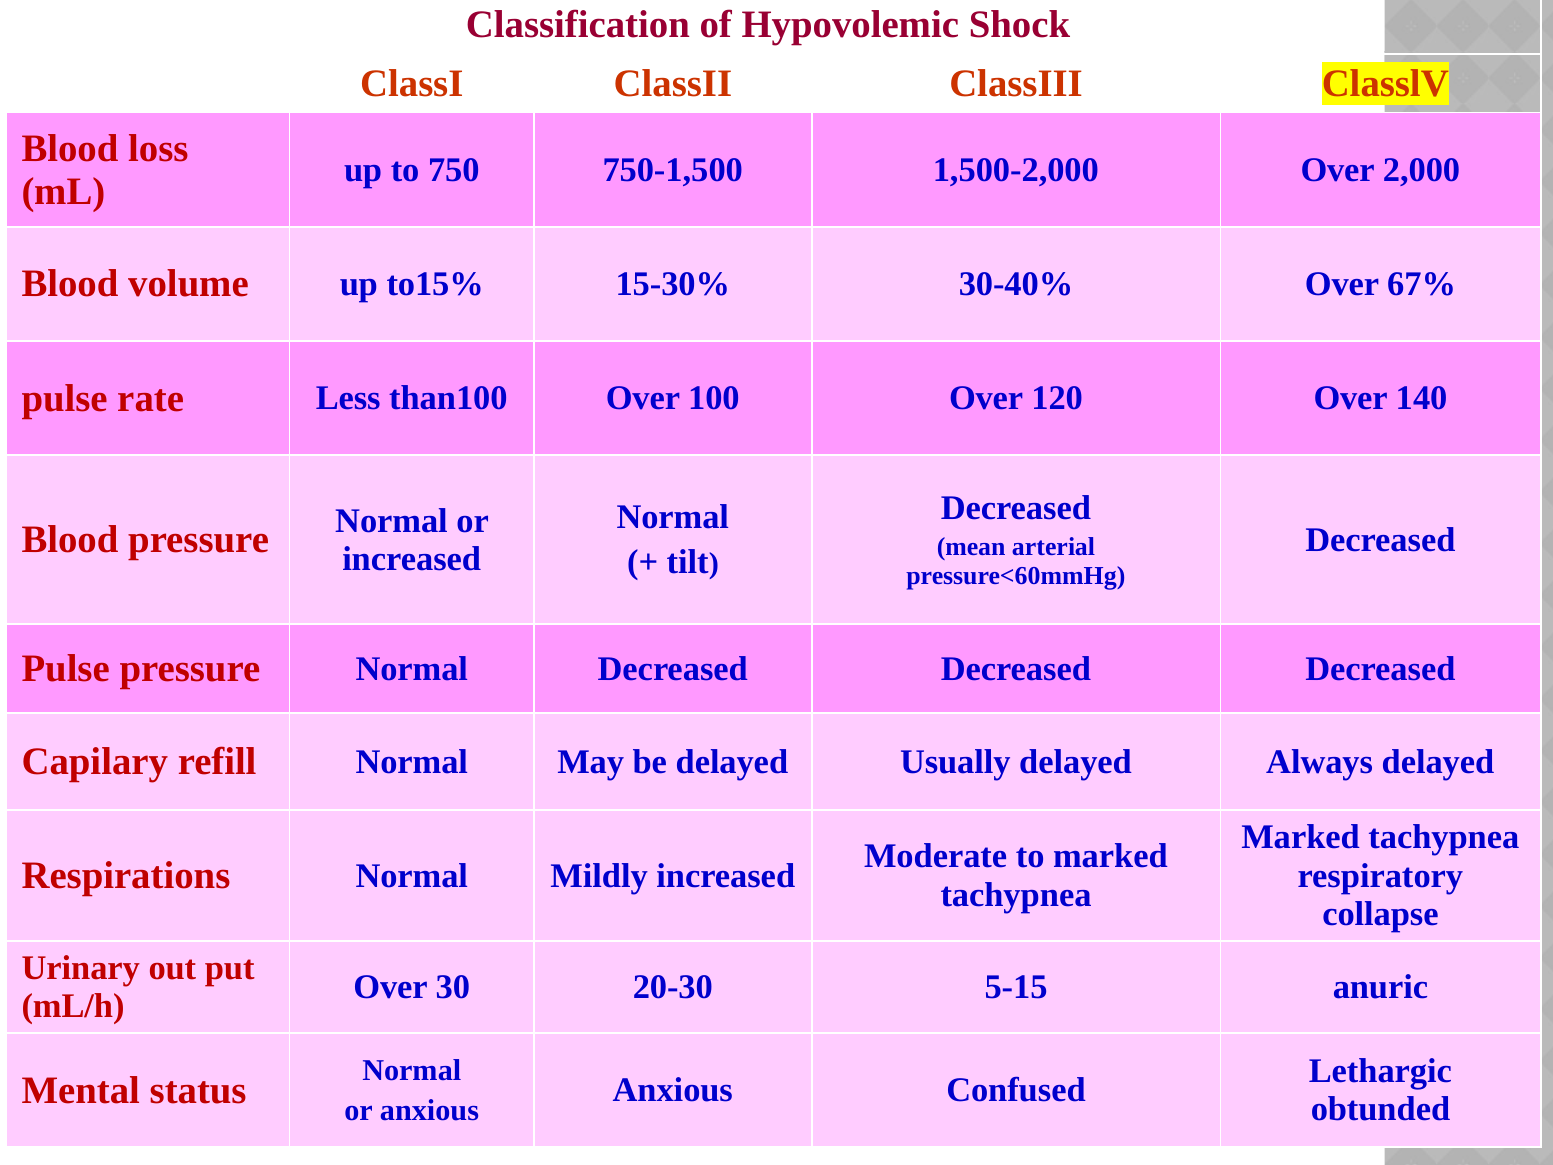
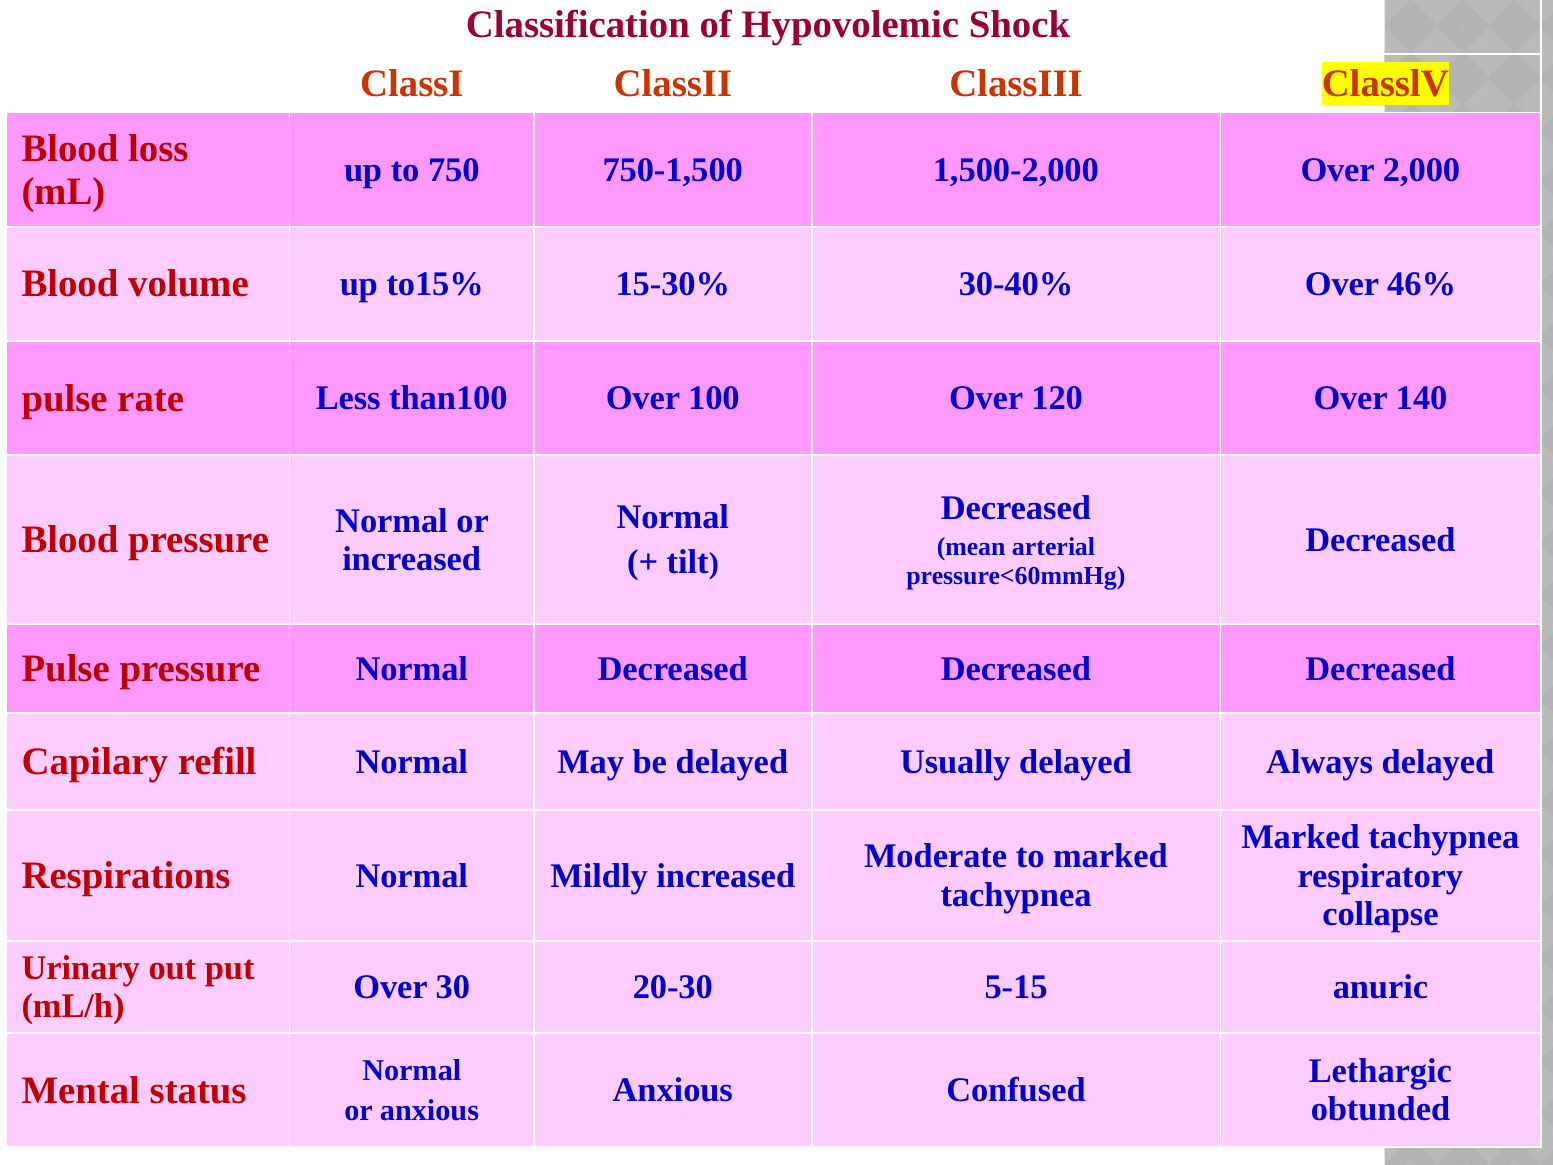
67%: 67% -> 46%
